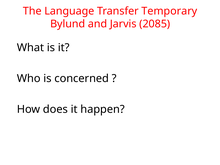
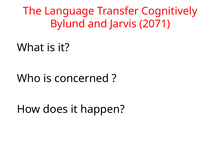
Temporary: Temporary -> Cognitively
2085: 2085 -> 2071
